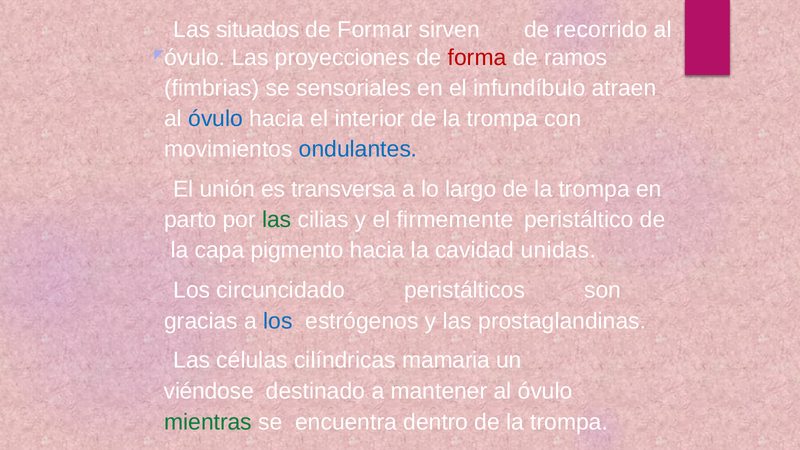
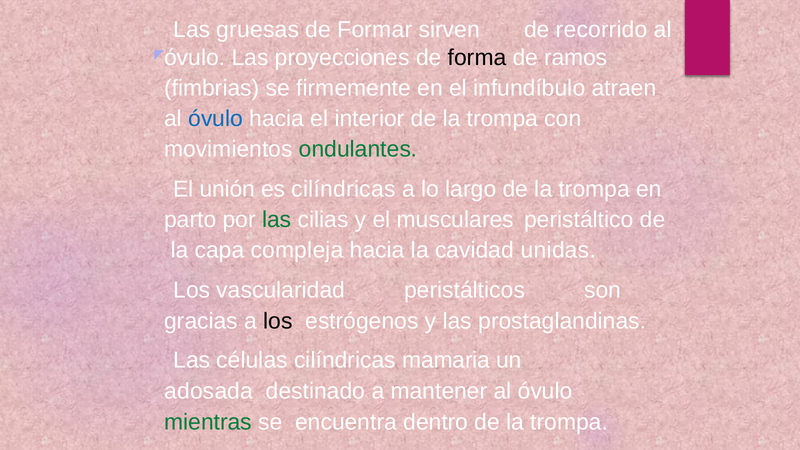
situados: situados -> gruesas
forma colour: red -> black
sensoriales: sensoriales -> firmemente
ondulantes colour: blue -> green
es transversa: transversa -> cilíndricas
firmemente: firmemente -> musculares
pigmento: pigmento -> compleja
circuncidado: circuncidado -> vascularidad
los colour: blue -> black
viéndose: viéndose -> adosada
